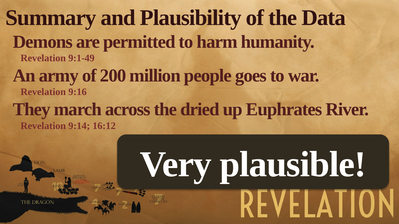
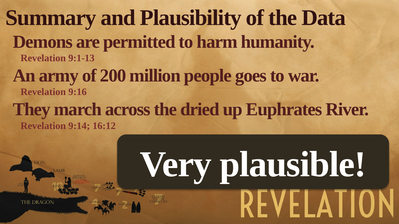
9:1-49: 9:1-49 -> 9:1-13
